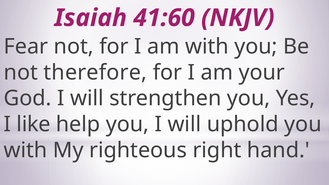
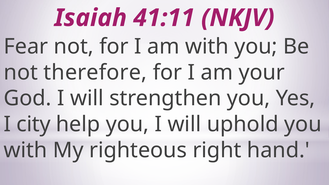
41:60: 41:60 -> 41:11
like: like -> city
